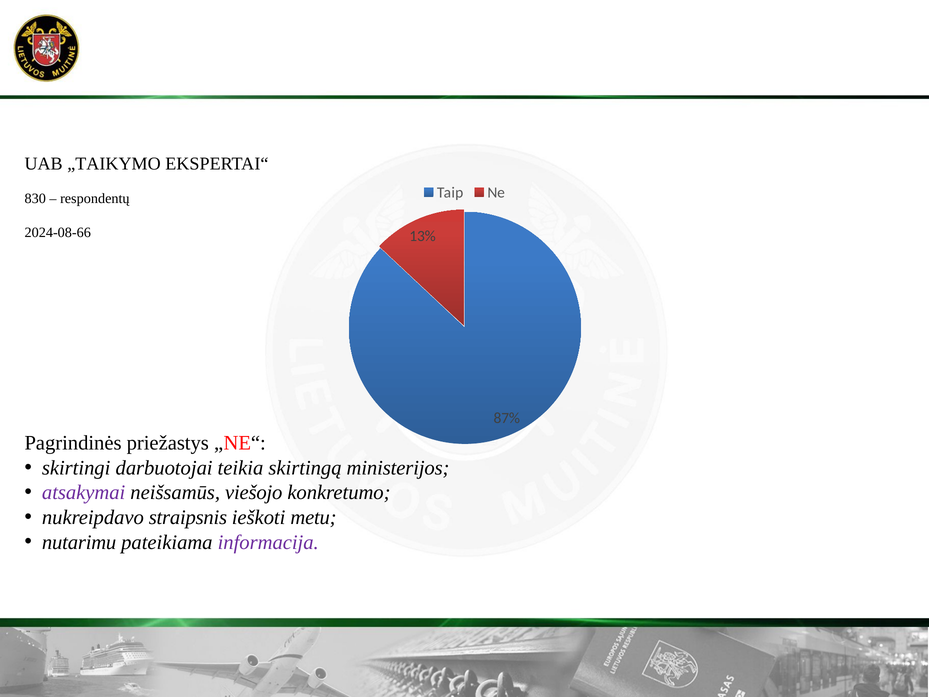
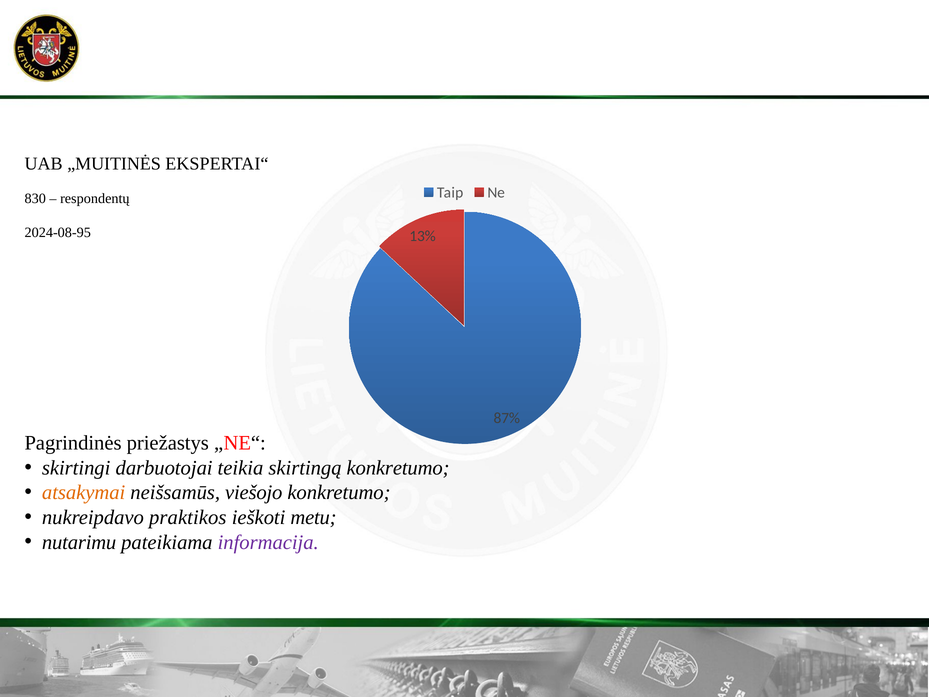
„TAIKYMO: „TAIKYMO -> „MUITINĖS
2024-08-66: 2024-08-66 -> 2024-08-95
skirtingą ministerijos: ministerijos -> konkretumo
atsakymai colour: purple -> orange
straipsnis: straipsnis -> praktikos
